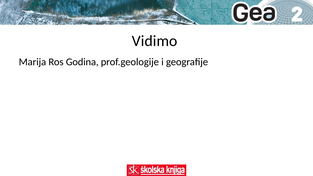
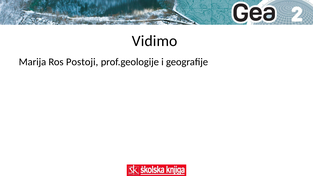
Godina: Godina -> Postoji
